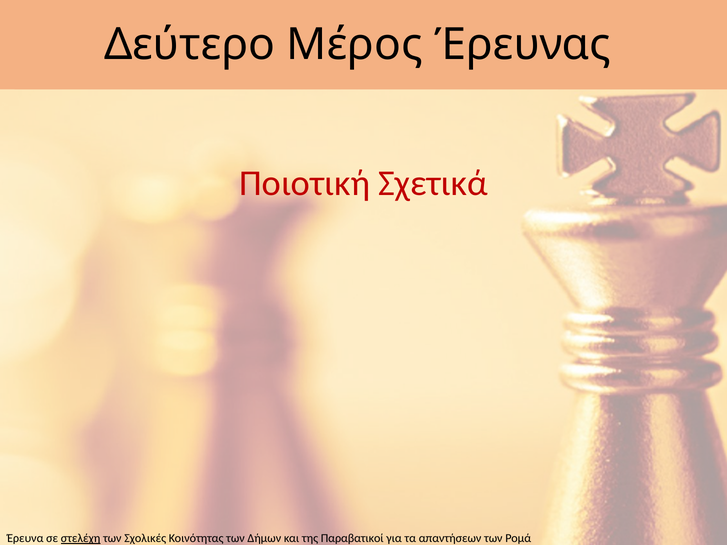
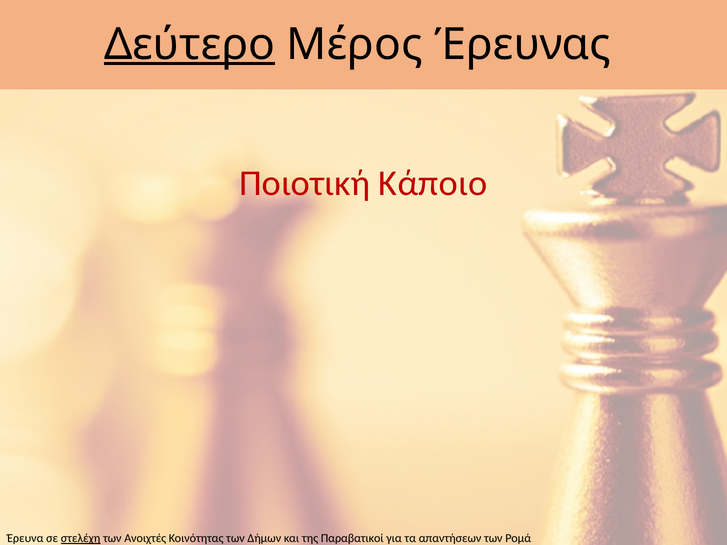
Δεύτερο underline: none -> present
Σχετικά: Σχετικά -> Κάποιο
Σχολικές: Σχολικές -> Ανοιχτές
